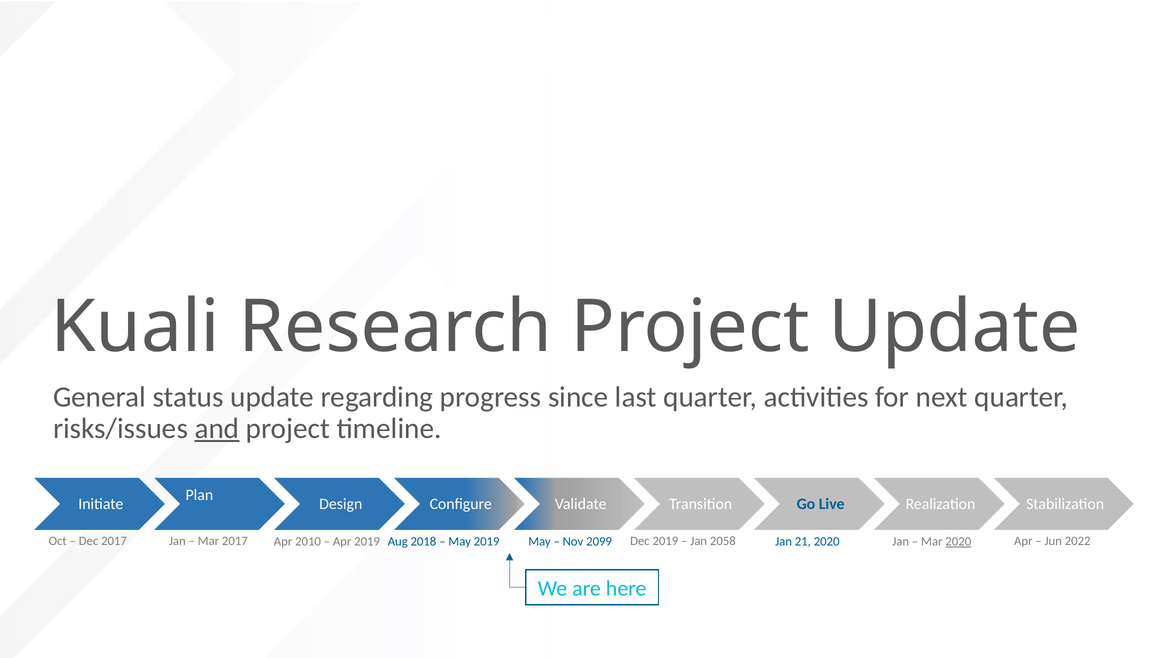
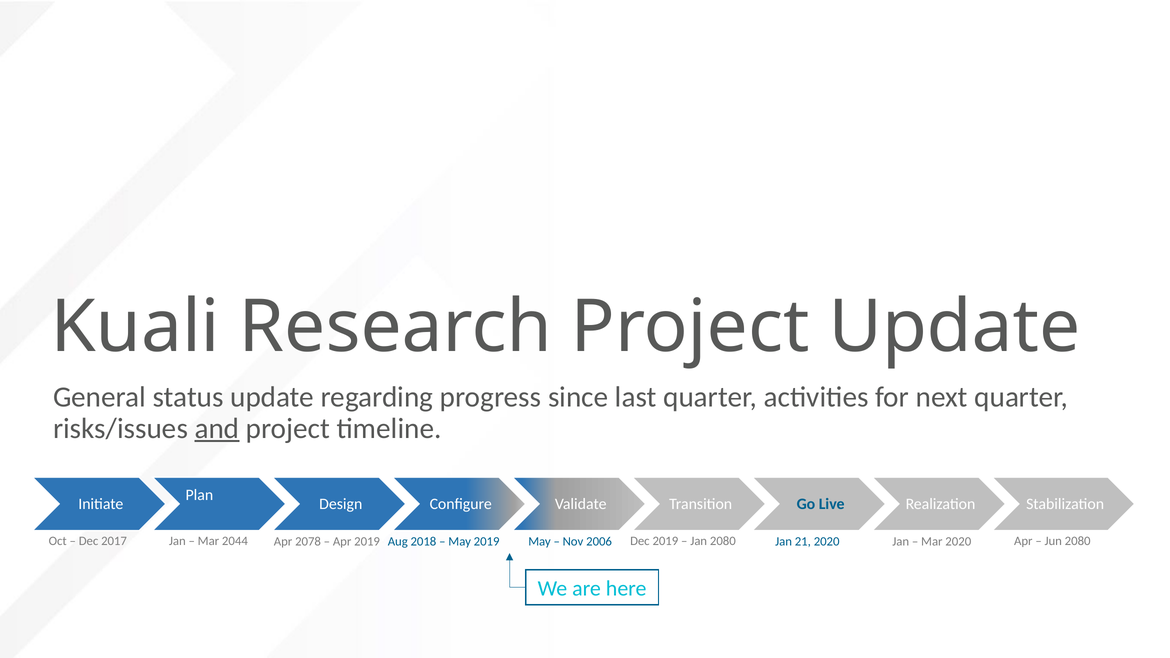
Mar 2017: 2017 -> 2044
2010: 2010 -> 2078
2099: 2099 -> 2006
Jan 2058: 2058 -> 2080
2020 at (958, 542) underline: present -> none
Jun 2022: 2022 -> 2080
